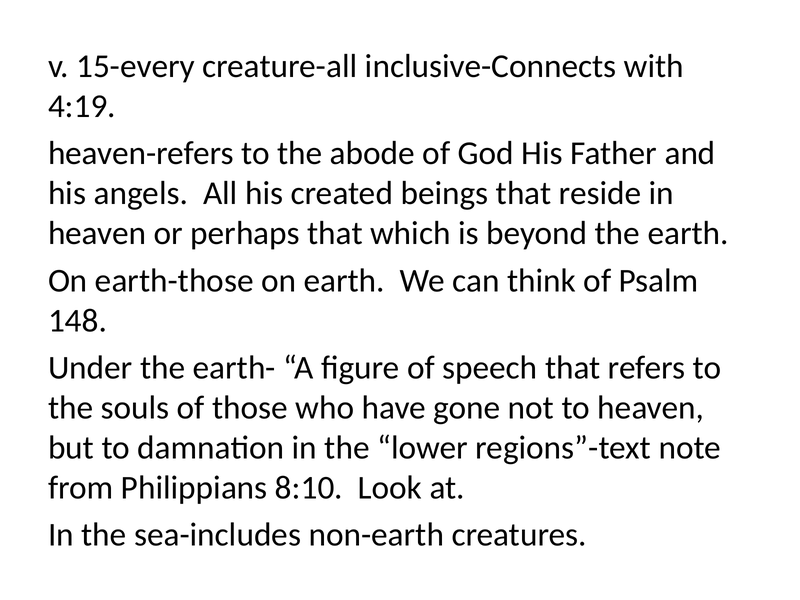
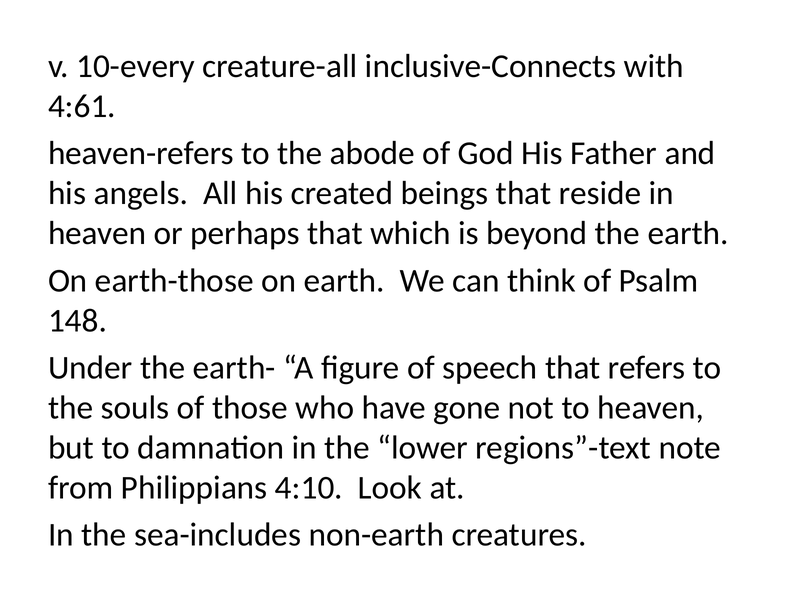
15-every: 15-every -> 10-every
4:19: 4:19 -> 4:61
8:10: 8:10 -> 4:10
